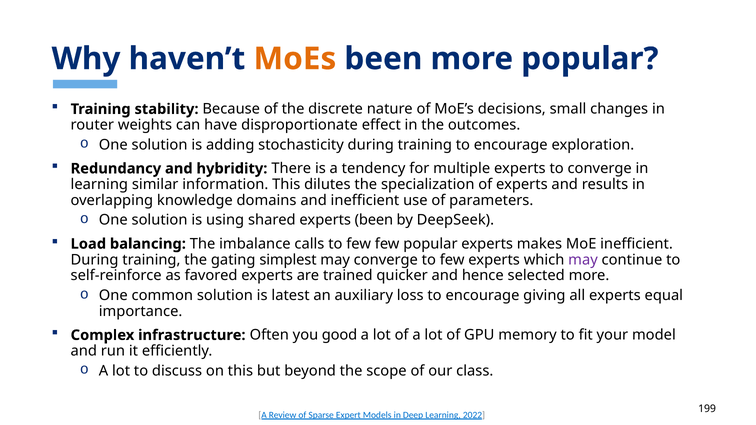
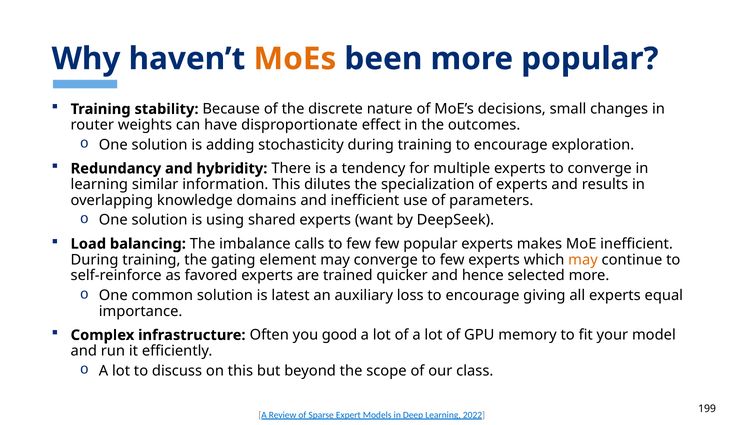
experts been: been -> want
simplest: simplest -> element
may at (583, 260) colour: purple -> orange
